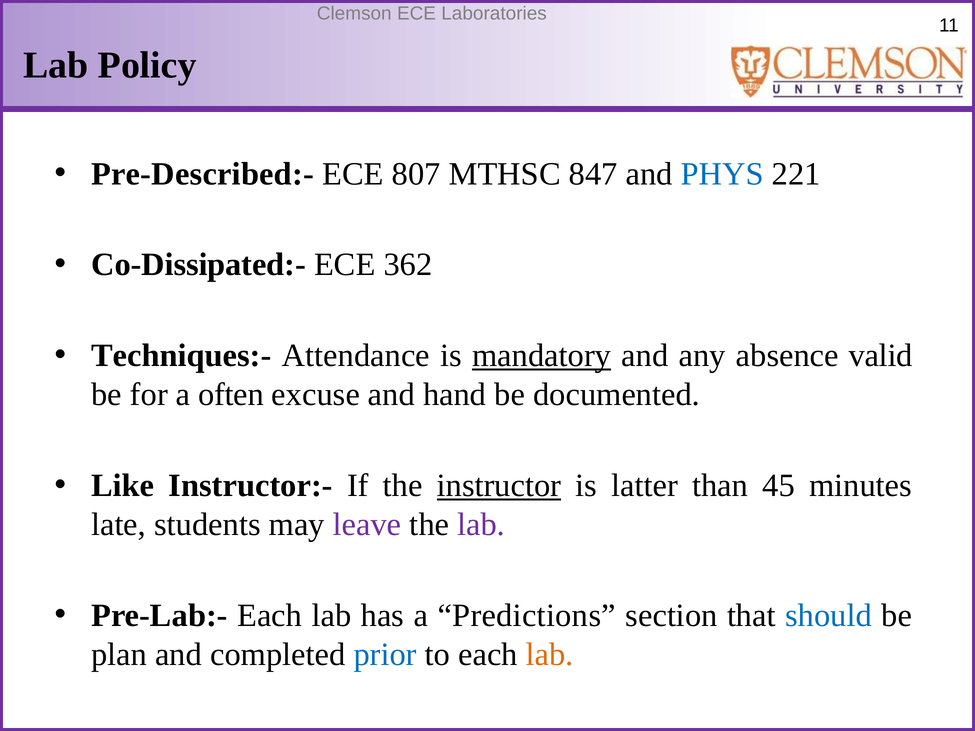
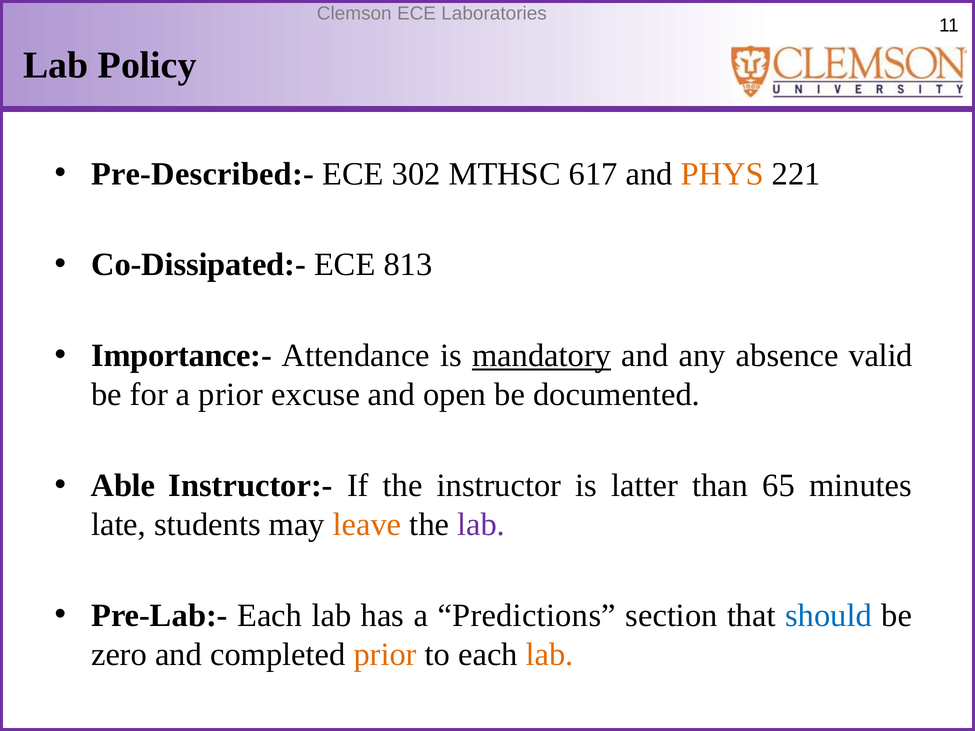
807: 807 -> 302
847: 847 -> 617
PHYS colour: blue -> orange
362: 362 -> 813
Techniques:-: Techniques:- -> Importance:-
a often: often -> prior
hand: hand -> open
Like: Like -> Able
instructor underline: present -> none
45: 45 -> 65
leave colour: purple -> orange
plan: plan -> zero
prior at (385, 655) colour: blue -> orange
